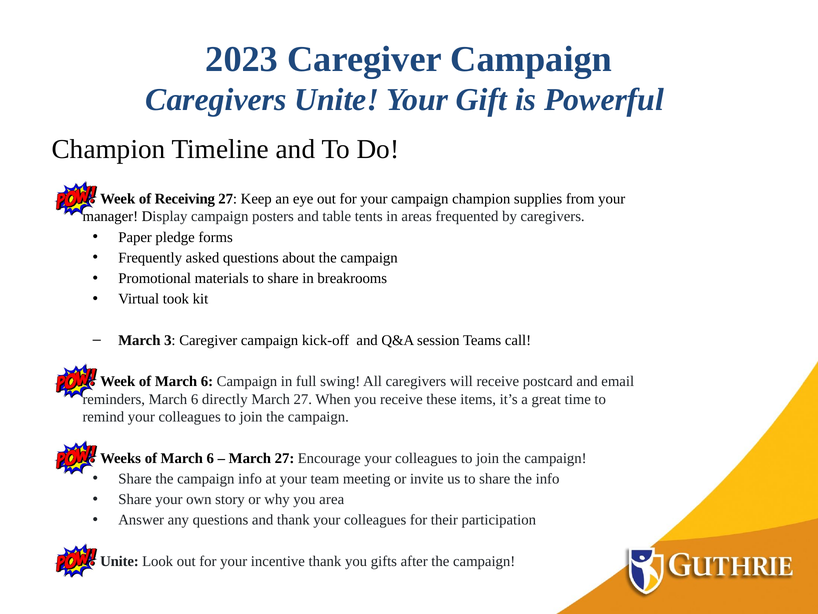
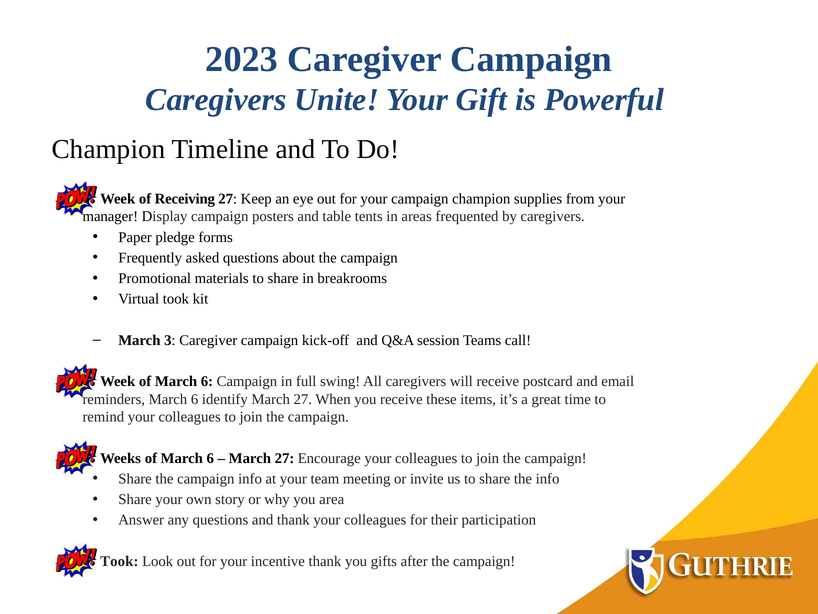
directly: directly -> identify
Unite at (119, 561): Unite -> Took
